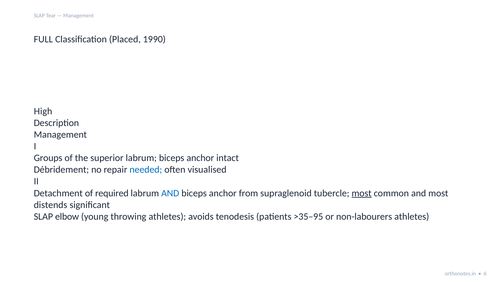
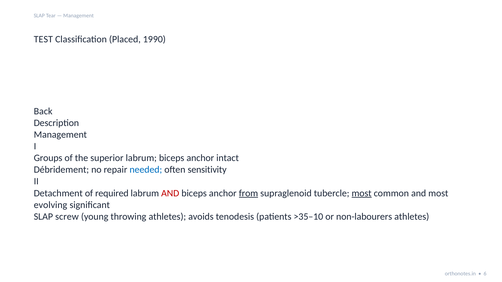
FULL: FULL -> TEST
High: High -> Back
visualised: visualised -> sensitivity
AND at (170, 193) colour: blue -> red
from underline: none -> present
distends: distends -> evolving
elbow: elbow -> screw
>35–95: >35–95 -> >35–10
